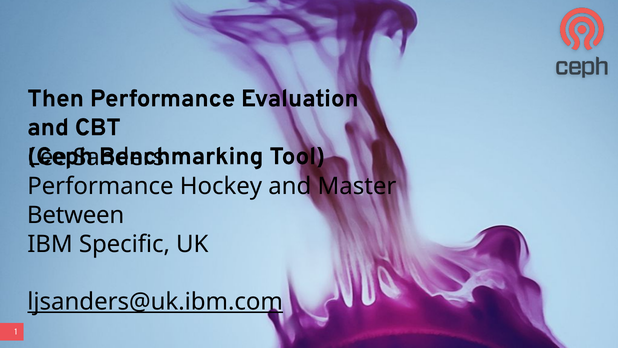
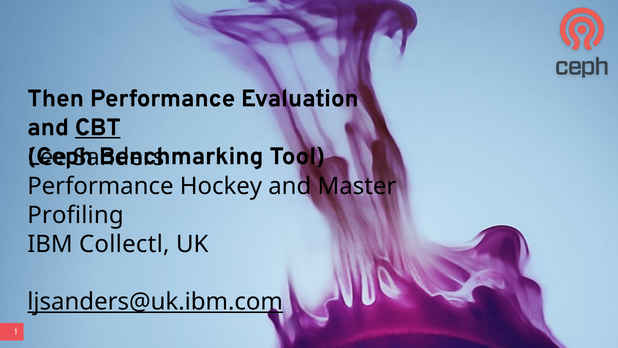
CBT underline: none -> present
Between: Between -> Profiling
Specific: Specific -> Collectl
